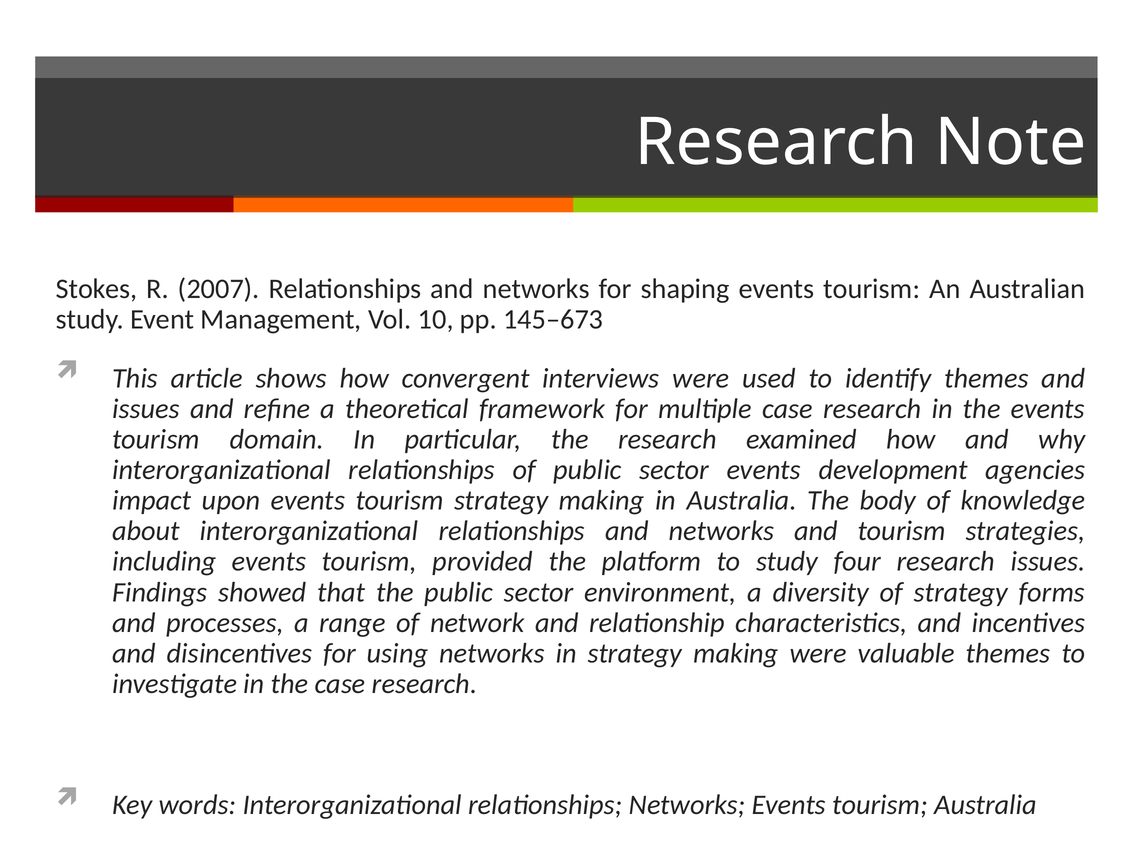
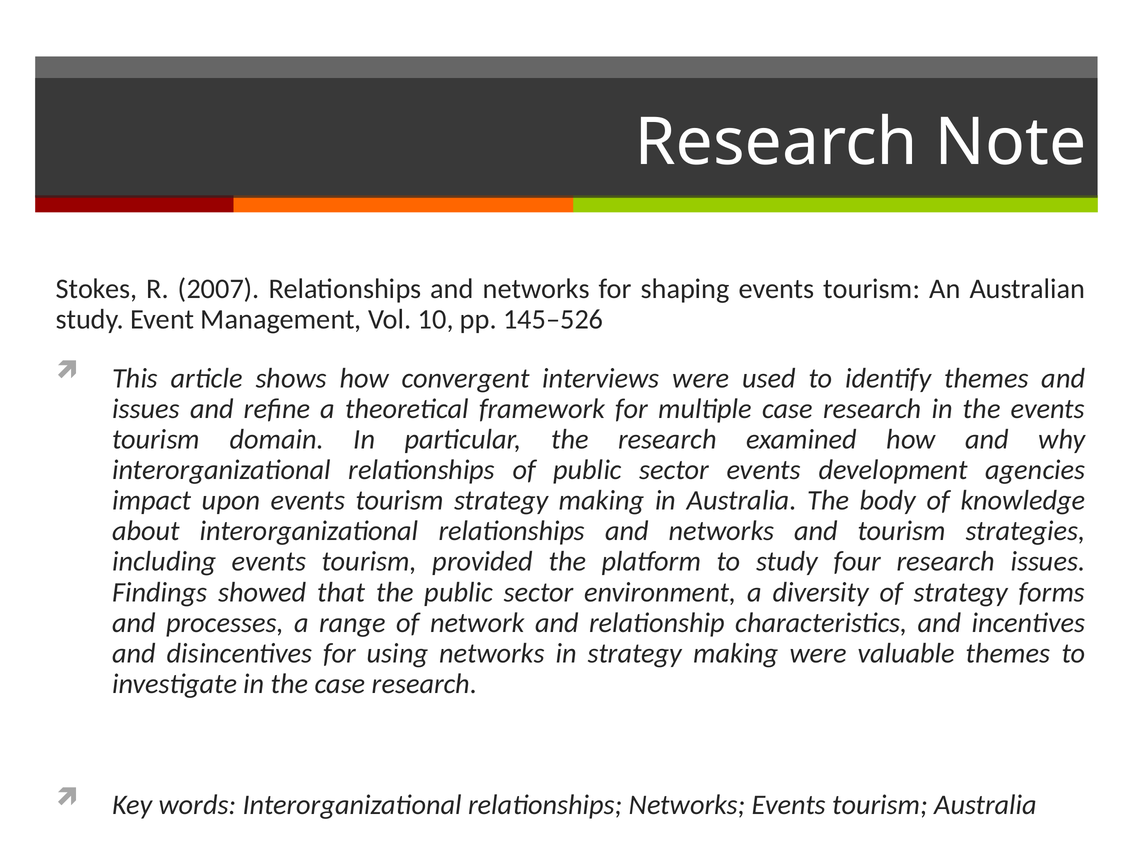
145–673: 145–673 -> 145–526
